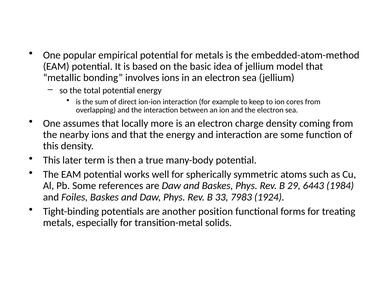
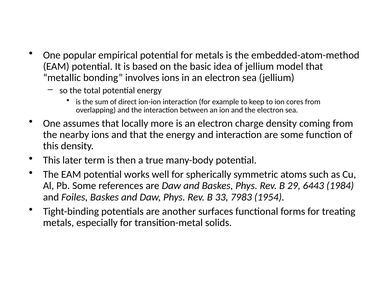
1924: 1924 -> 1954
position: position -> surfaces
